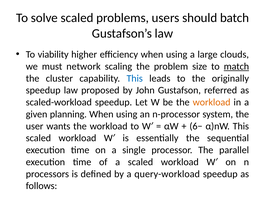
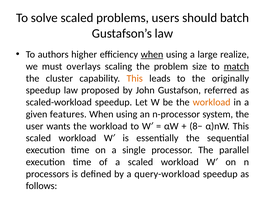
viability: viability -> authors
when at (152, 54) underline: none -> present
clouds: clouds -> realize
network: network -> overlays
This at (135, 78) colour: blue -> orange
planning: planning -> features
6−: 6− -> 8−
